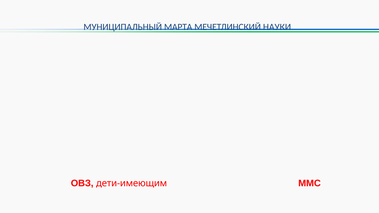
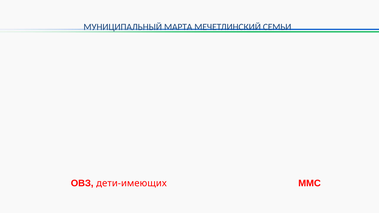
НАУКИ: НАУКИ -> СЕМЬИ
дети-имеющим: дети-имеющим -> дети-имеющих
